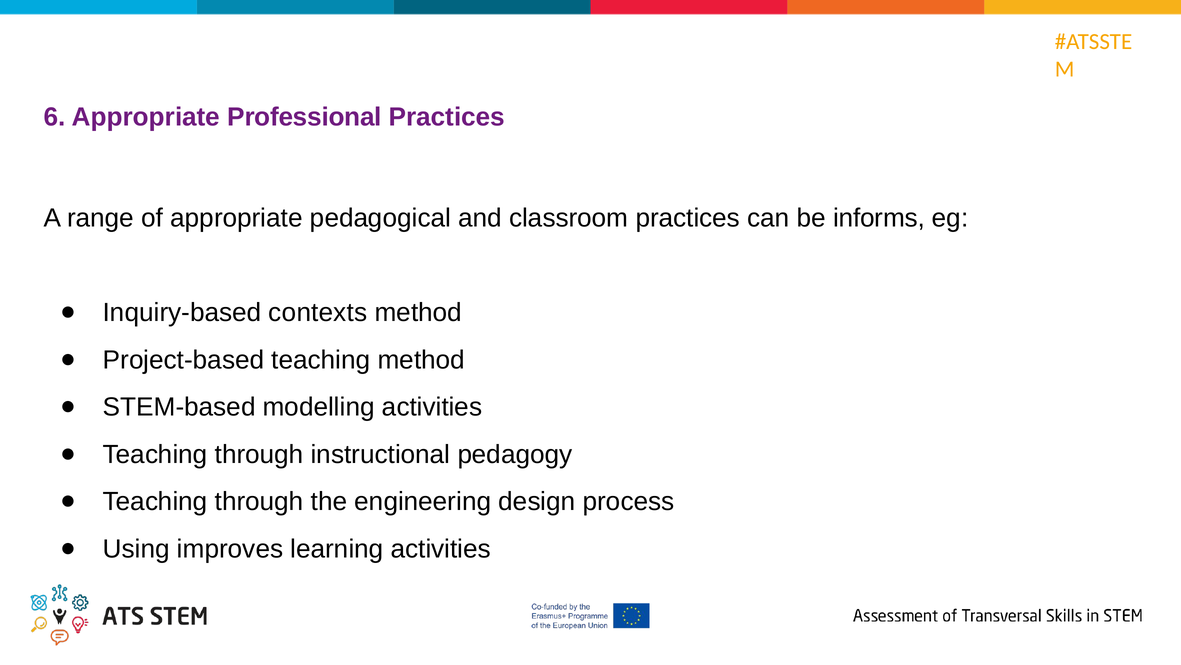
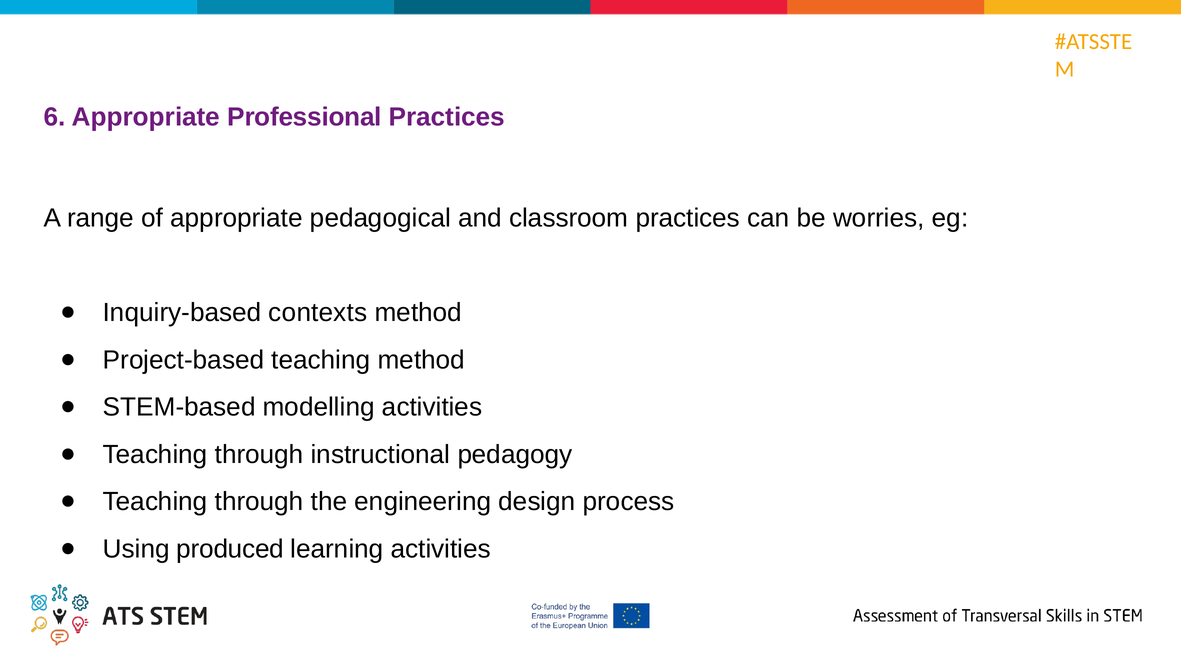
informs: informs -> worries
improves: improves -> produced
